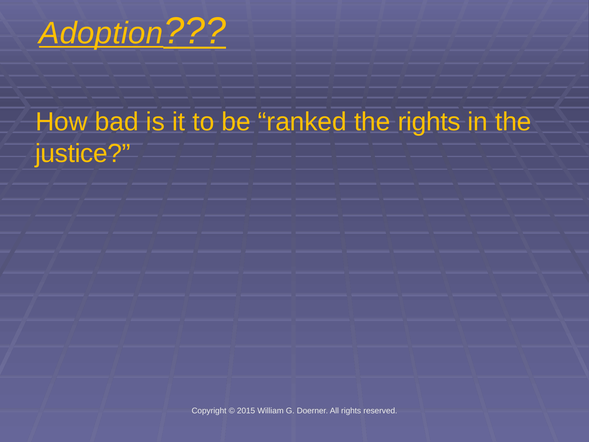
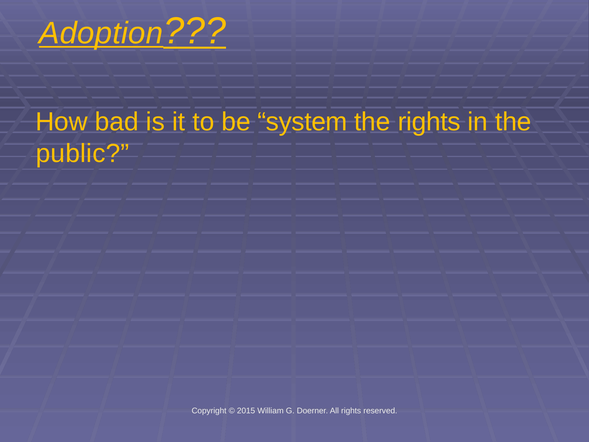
ranked: ranked -> system
justice: justice -> public
